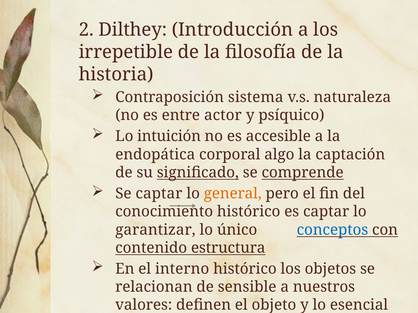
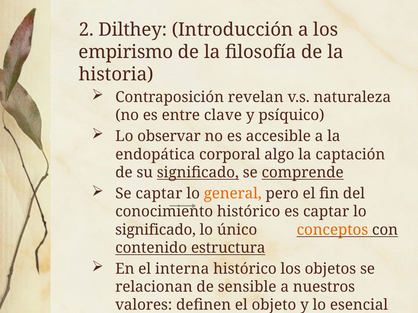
irrepetible: irrepetible -> empirismo
sistema: sistema -> revelan
actor: actor -> clave
intuición: intuición -> observar
garantizar at (155, 230): garantizar -> significado
conceptos colour: blue -> orange
interno: interno -> interna
